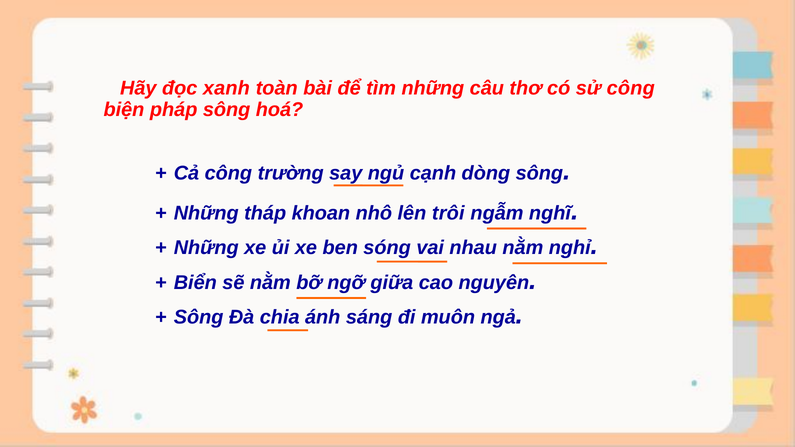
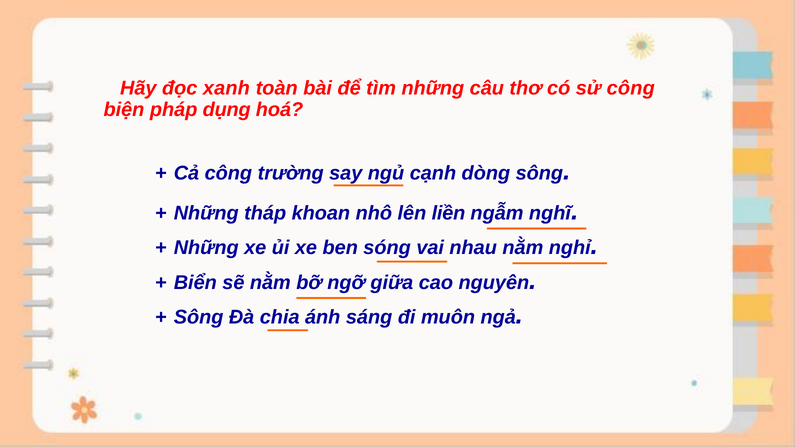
pháp sông: sông -> dụng
trôi: trôi -> liền
